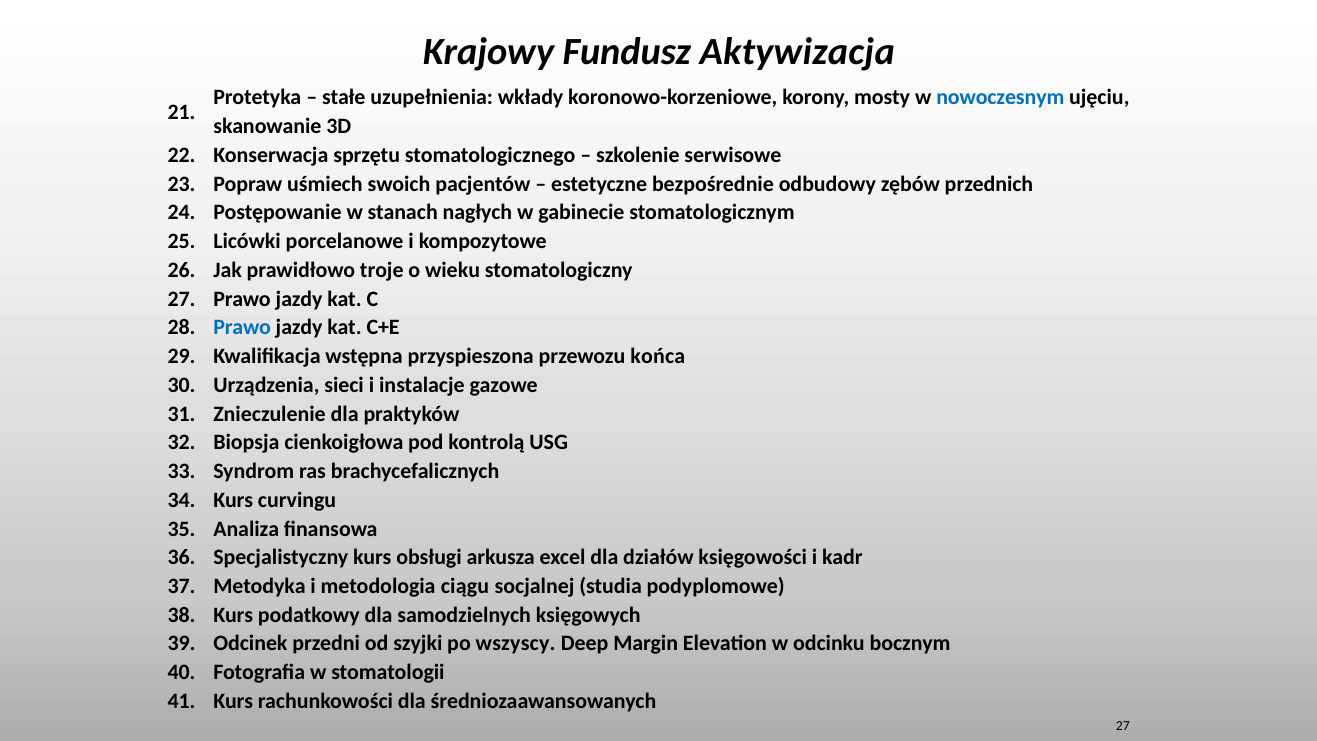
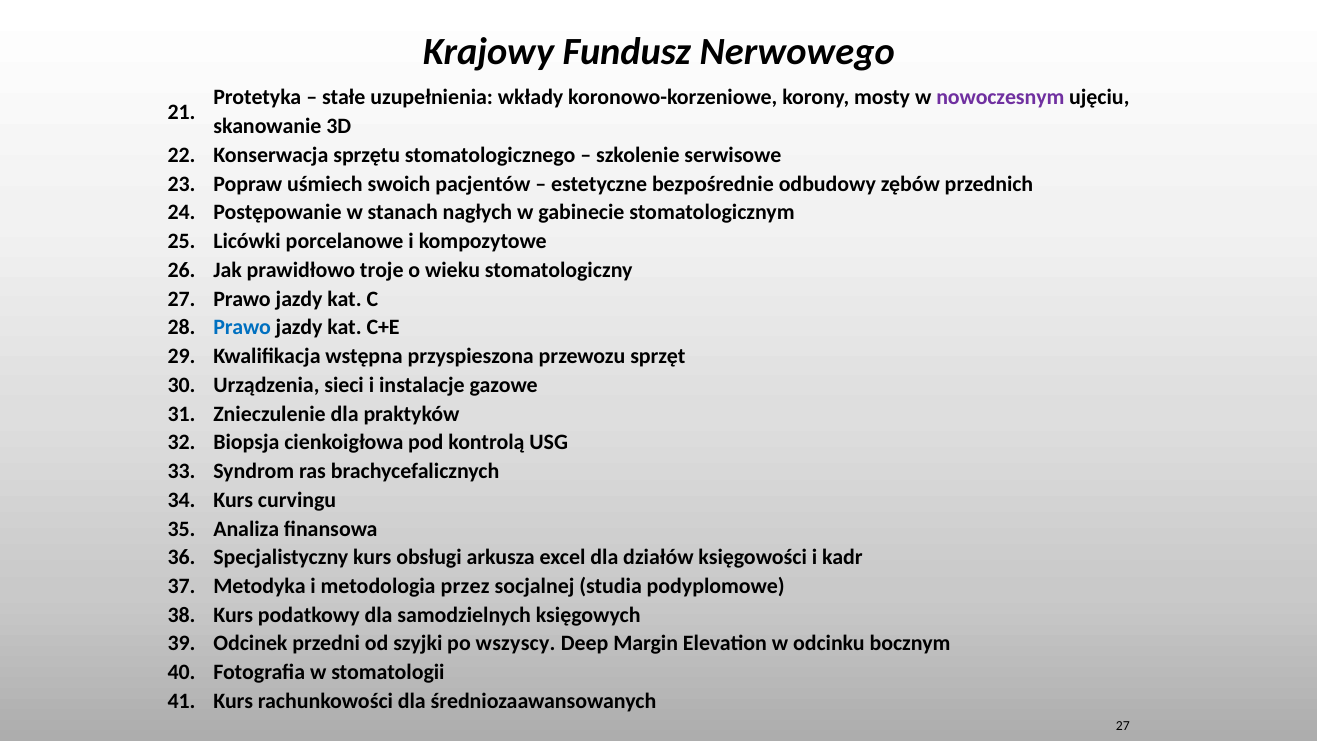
Aktywizacja: Aktywizacja -> Nerwowego
nowoczesnym colour: blue -> purple
końca: końca -> sprzęt
ciągu: ciągu -> przez
